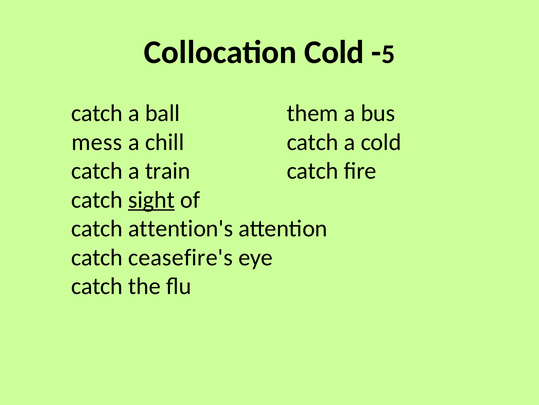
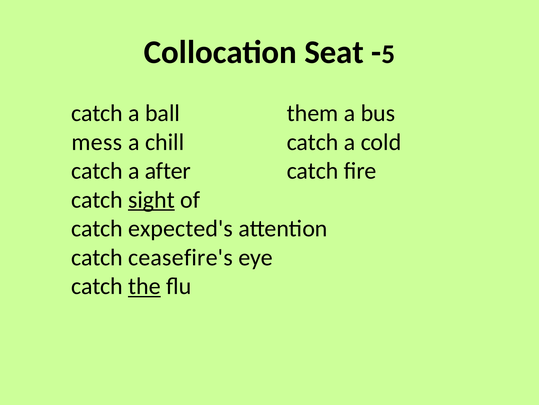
Collocation Cold: Cold -> Seat
train: train -> after
attention's: attention's -> expected's
the underline: none -> present
